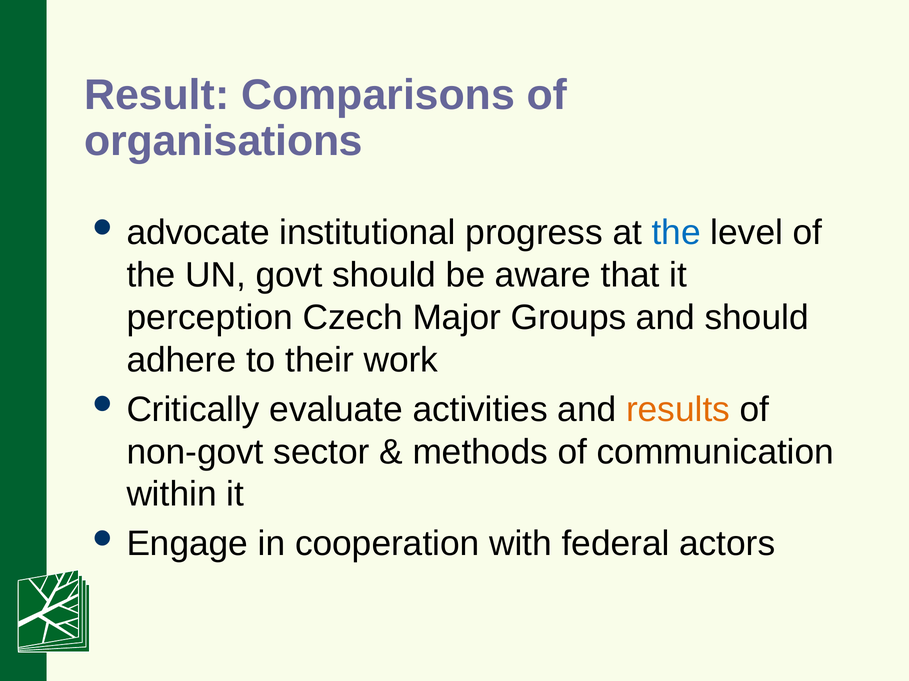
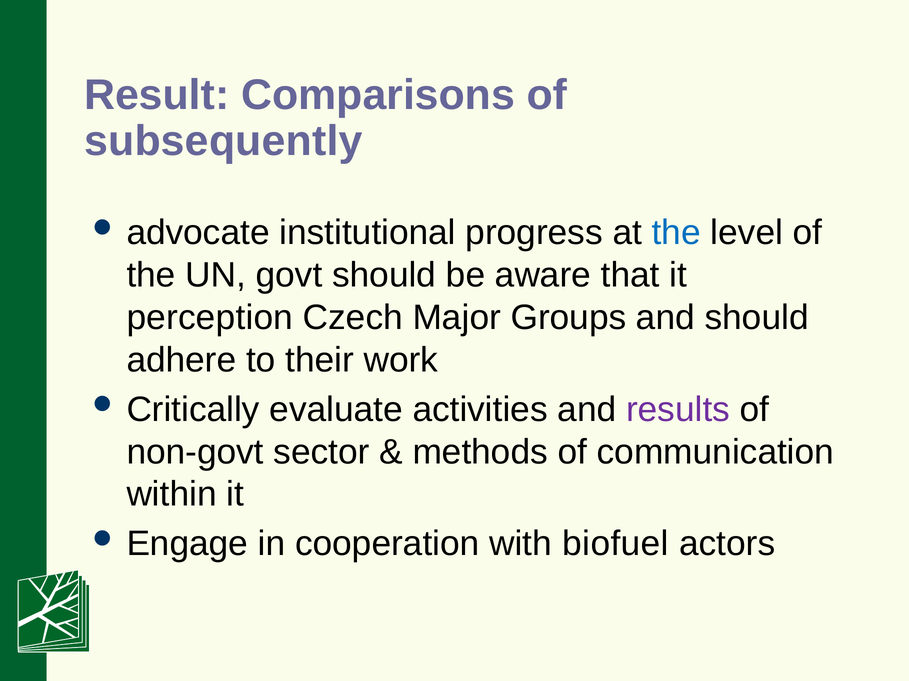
organisations: organisations -> subsequently
results colour: orange -> purple
federal: federal -> biofuel
